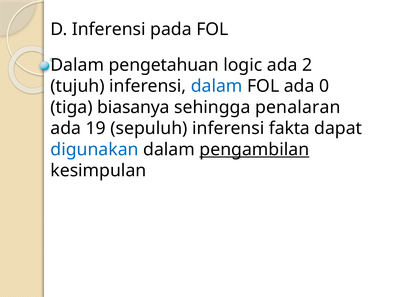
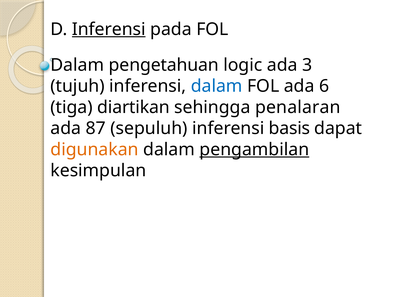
Inferensi at (109, 29) underline: none -> present
2: 2 -> 3
0: 0 -> 6
biasanya: biasanya -> diartikan
19: 19 -> 87
fakta: fakta -> basis
digunakan colour: blue -> orange
